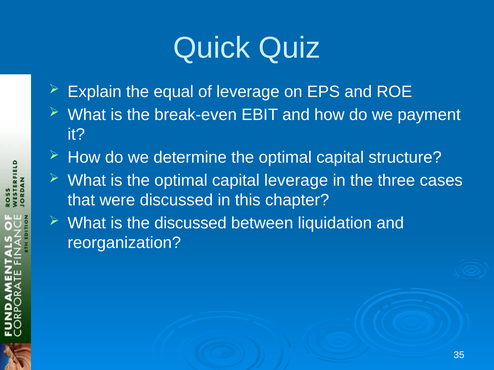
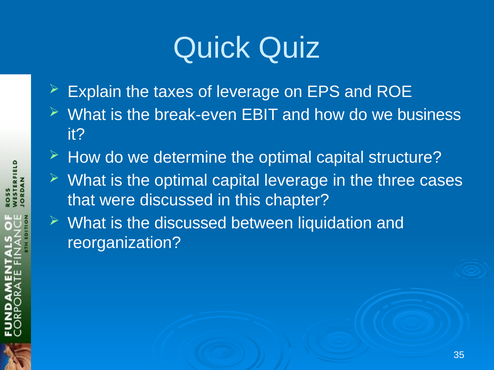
equal: equal -> taxes
payment: payment -> business
